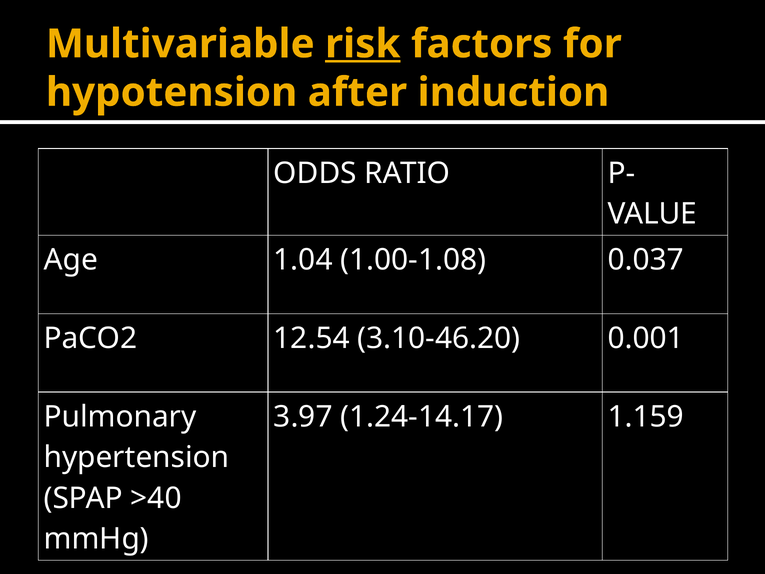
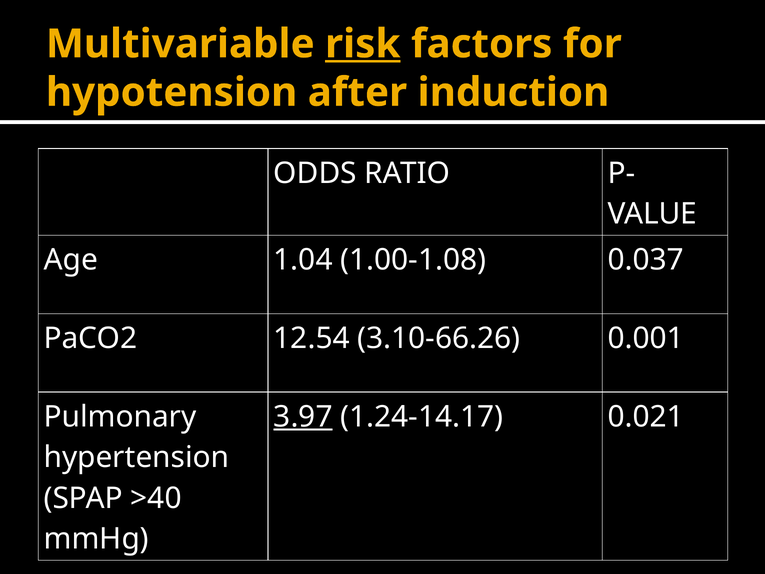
3.10-46.20: 3.10-46.20 -> 3.10-66.26
3.97 underline: none -> present
1.159: 1.159 -> 0.021
